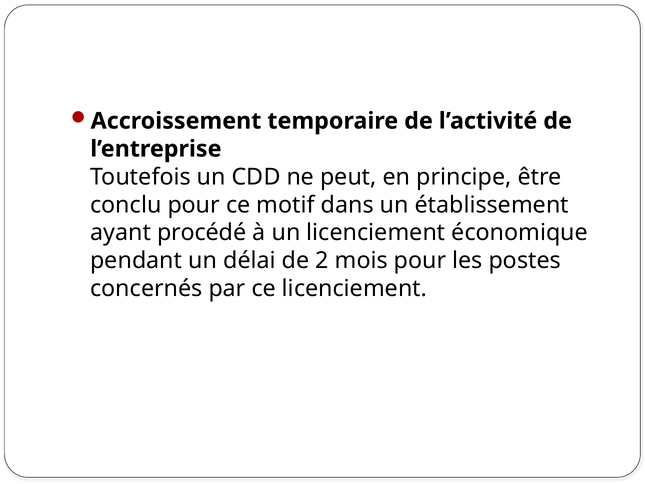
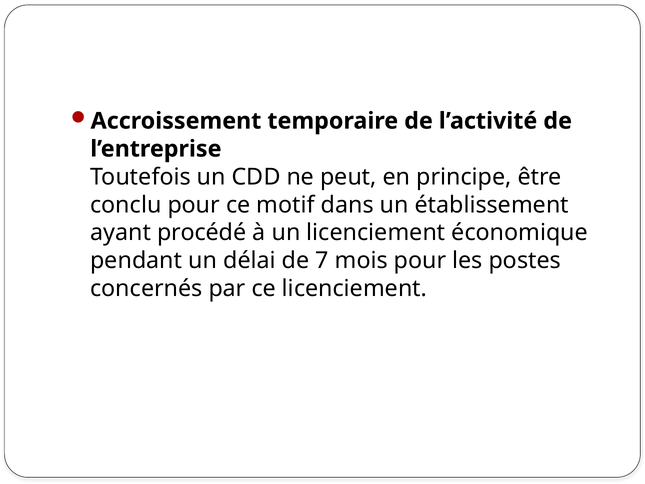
2: 2 -> 7
